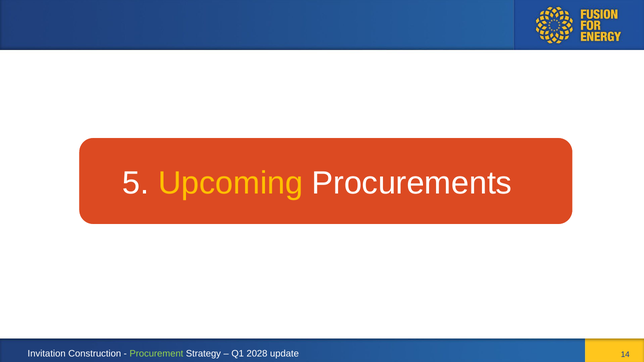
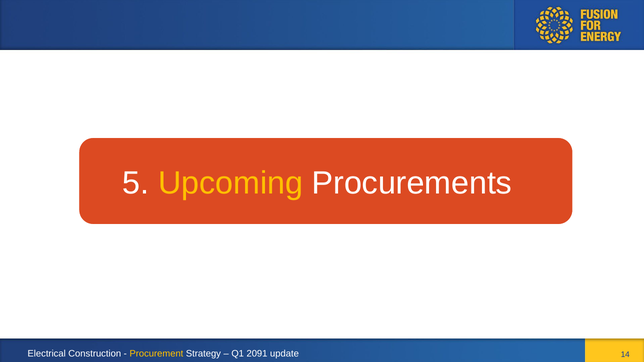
Invitation: Invitation -> Electrical
Procurement colour: light green -> yellow
2028: 2028 -> 2091
